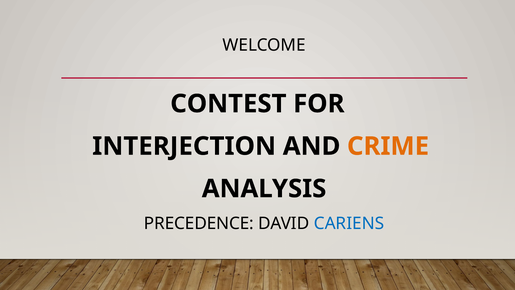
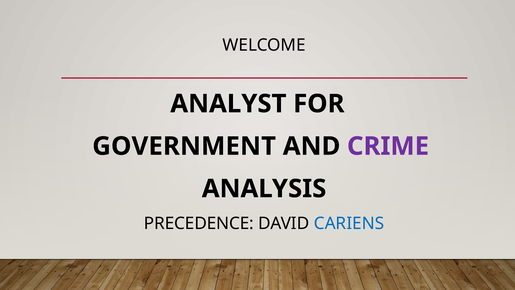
CONTEST: CONTEST -> ANALYST
INTERJECTION: INTERJECTION -> GOVERNMENT
CRIME colour: orange -> purple
